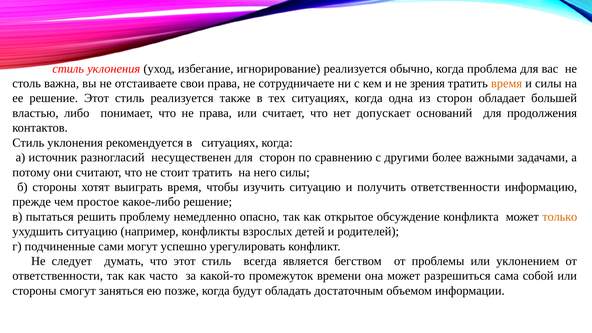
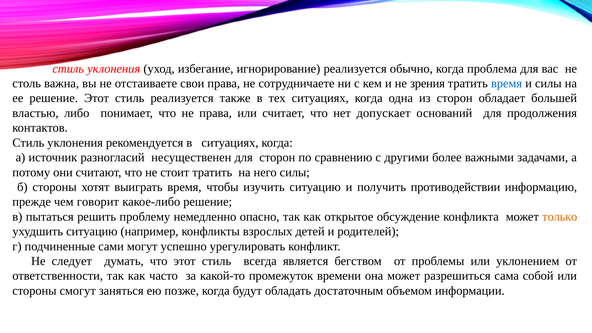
время at (507, 83) colour: orange -> blue
получить ответственности: ответственности -> противодействии
простое: простое -> говорит
